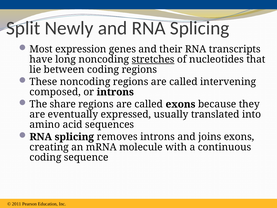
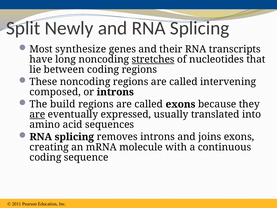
expression: expression -> synthesize
share: share -> build
are at (37, 114) underline: none -> present
